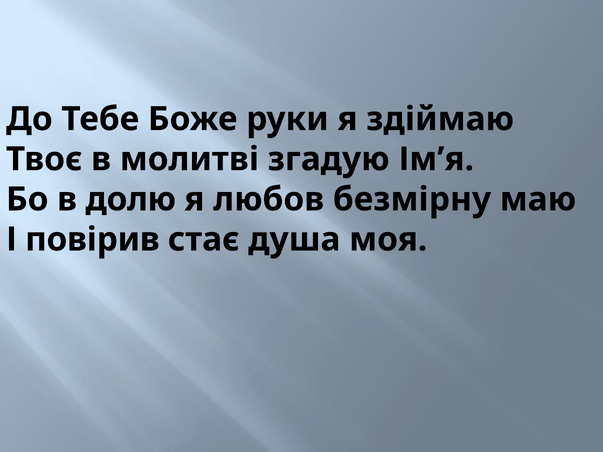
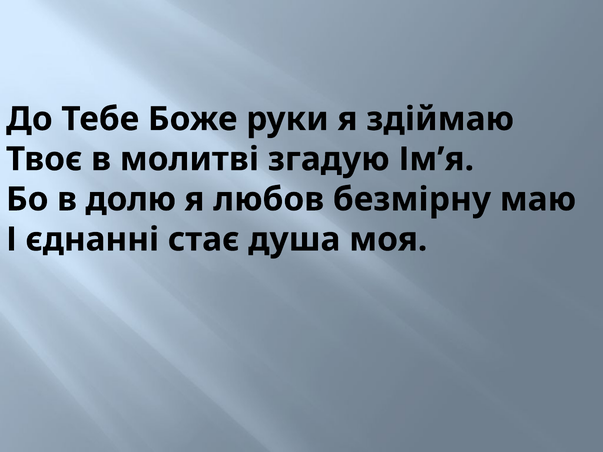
повірив: повірив -> єднанні
